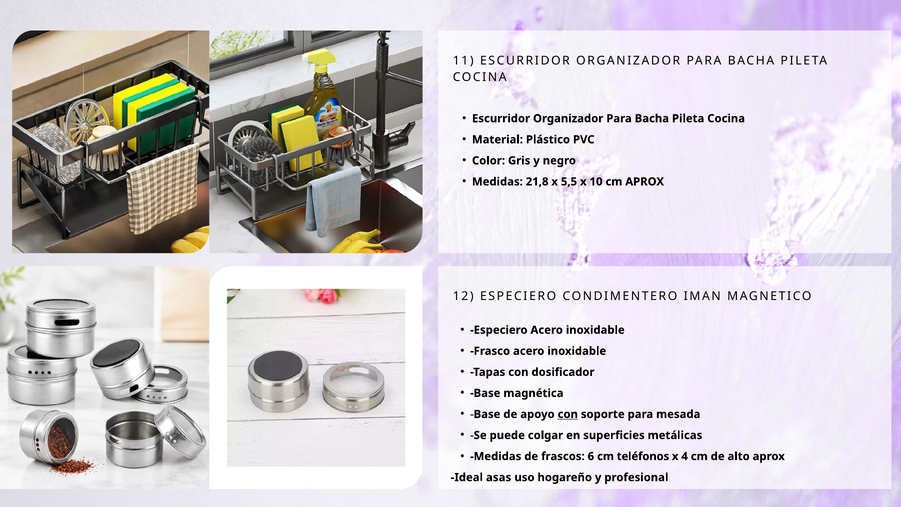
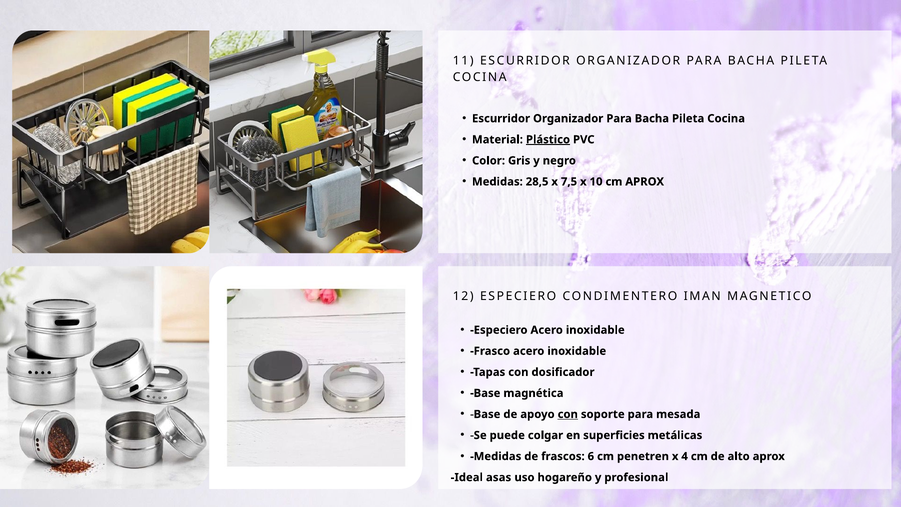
Plástico underline: none -> present
21,8: 21,8 -> 28,5
5,5: 5,5 -> 7,5
teléfonos: teléfonos -> penetren
